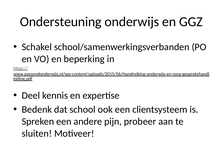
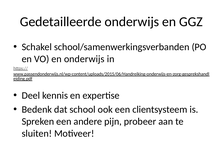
Ondersteuning: Ondersteuning -> Gedetailleerde
en beperking: beperking -> onderwijs
